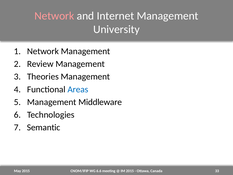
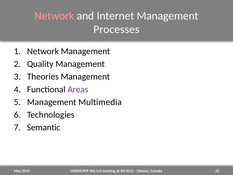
University: University -> Processes
Review: Review -> Quality
Areas colour: blue -> purple
Middleware: Middleware -> Multimedia
